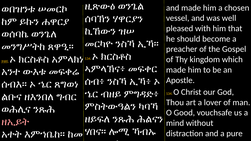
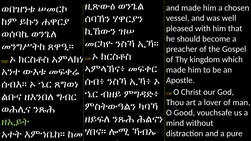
ዘኢይት colour: pink -> light green
